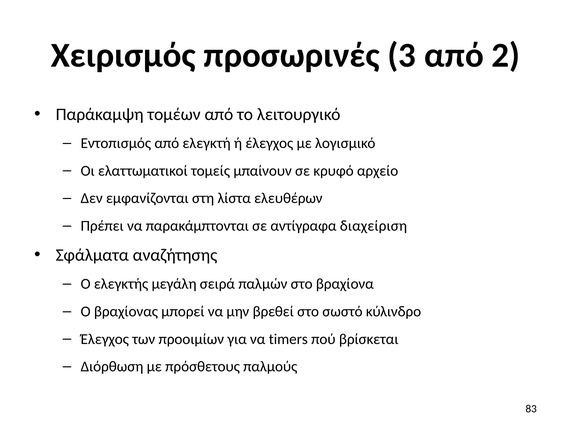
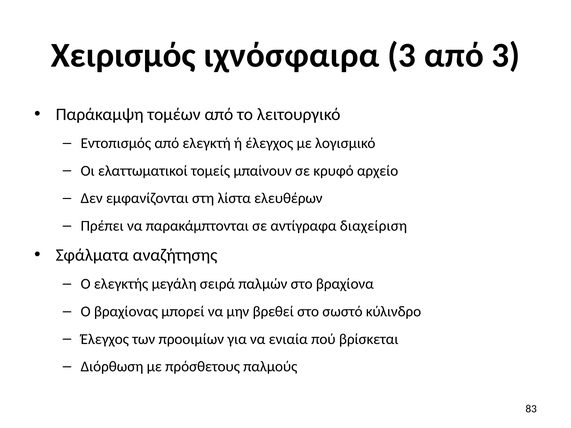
προσωρινές: προσωρινές -> ιχνόσφαιρα
από 2: 2 -> 3
timers: timers -> ενιαία
